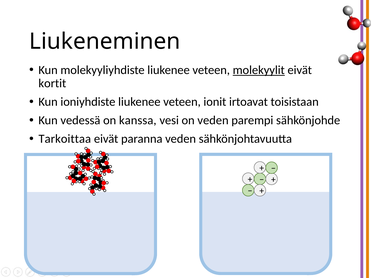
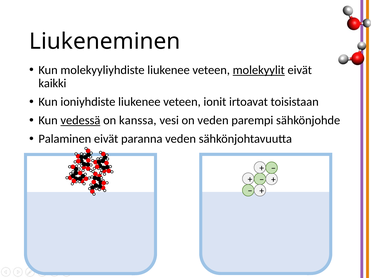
kortit: kortit -> kaikki
vedessä underline: none -> present
Tarkoittaa: Tarkoittaa -> Palaminen
